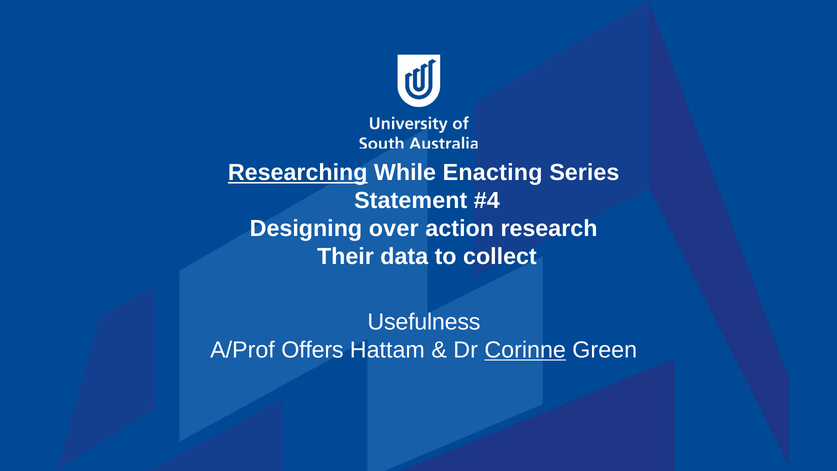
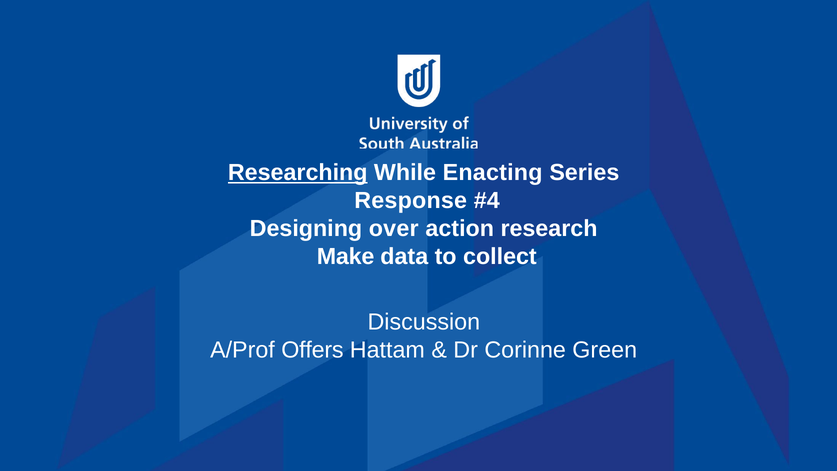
Statement: Statement -> Response
Their: Their -> Make
Usefulness: Usefulness -> Discussion
Corinne underline: present -> none
